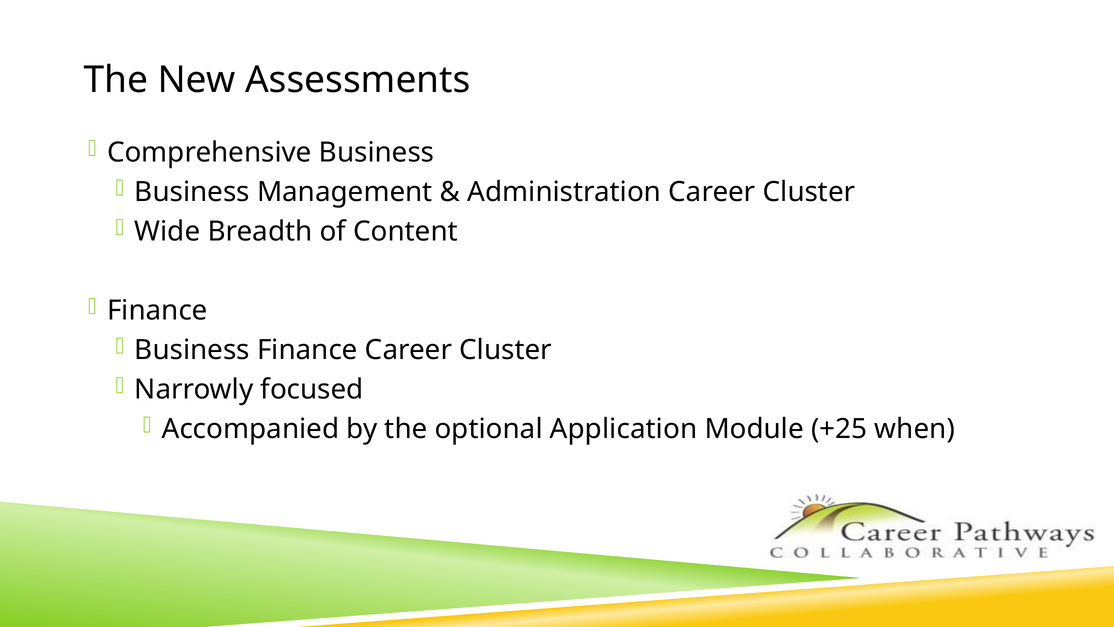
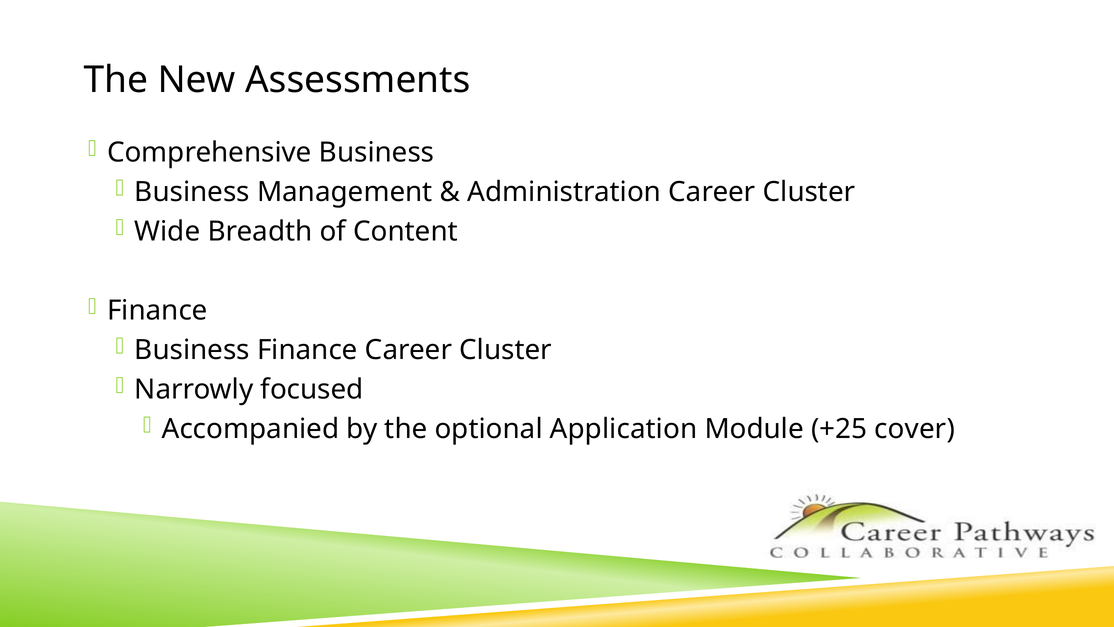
when: when -> cover
